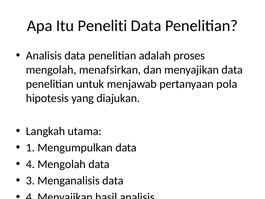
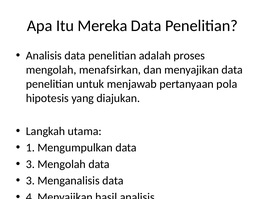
Peneliti: Peneliti -> Mereka
4 at (30, 164): 4 -> 3
